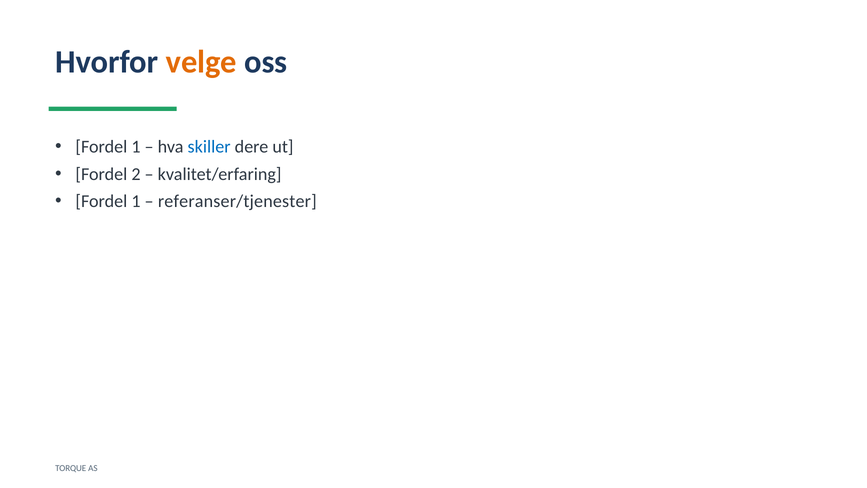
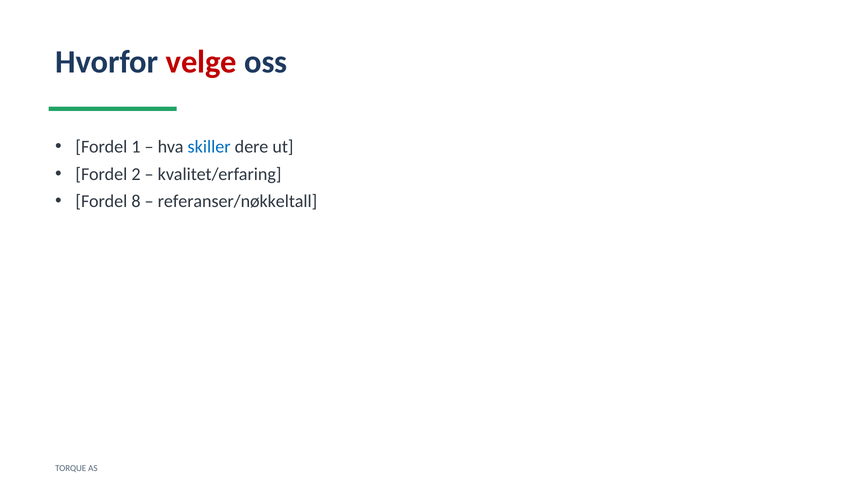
velge colour: orange -> red
1 at (136, 201): 1 -> 8
referanser/tjenester: referanser/tjenester -> referanser/nøkkeltall
